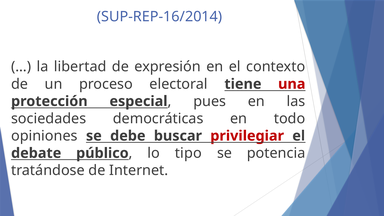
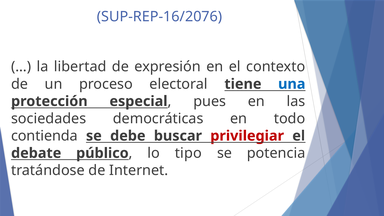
SUP-REP-16/2014: SUP-REP-16/2014 -> SUP-REP-16/2076
una colour: red -> blue
opiniones: opiniones -> contienda
